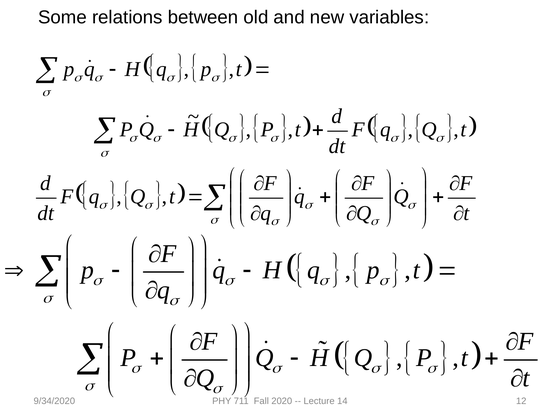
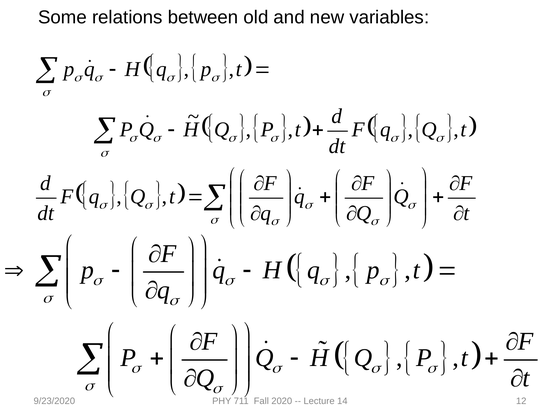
9/34/2020: 9/34/2020 -> 9/23/2020
